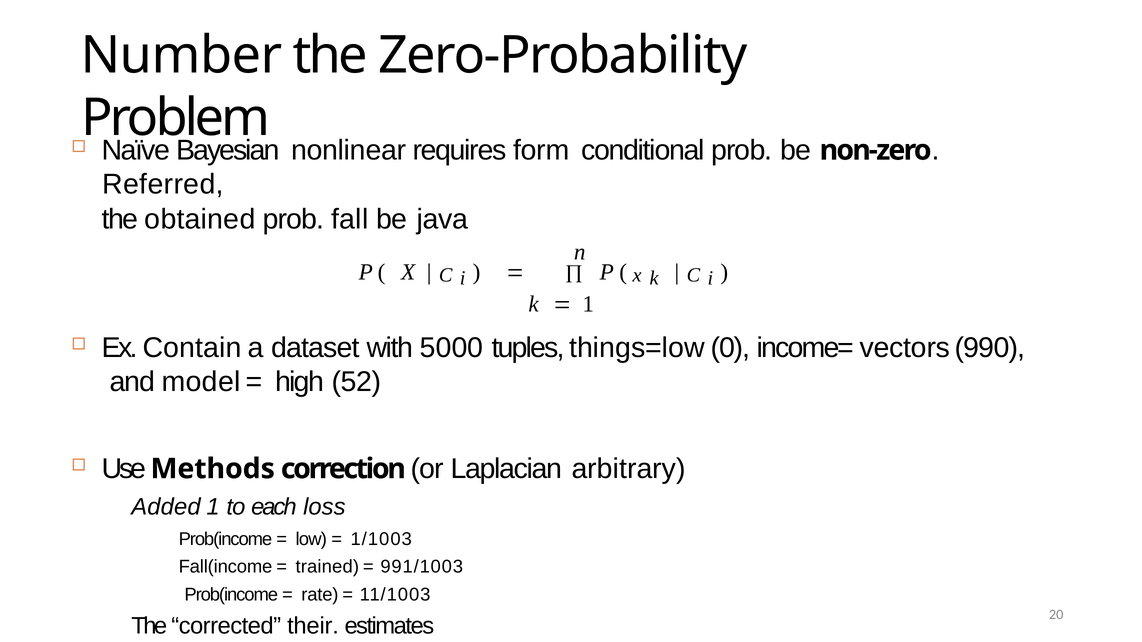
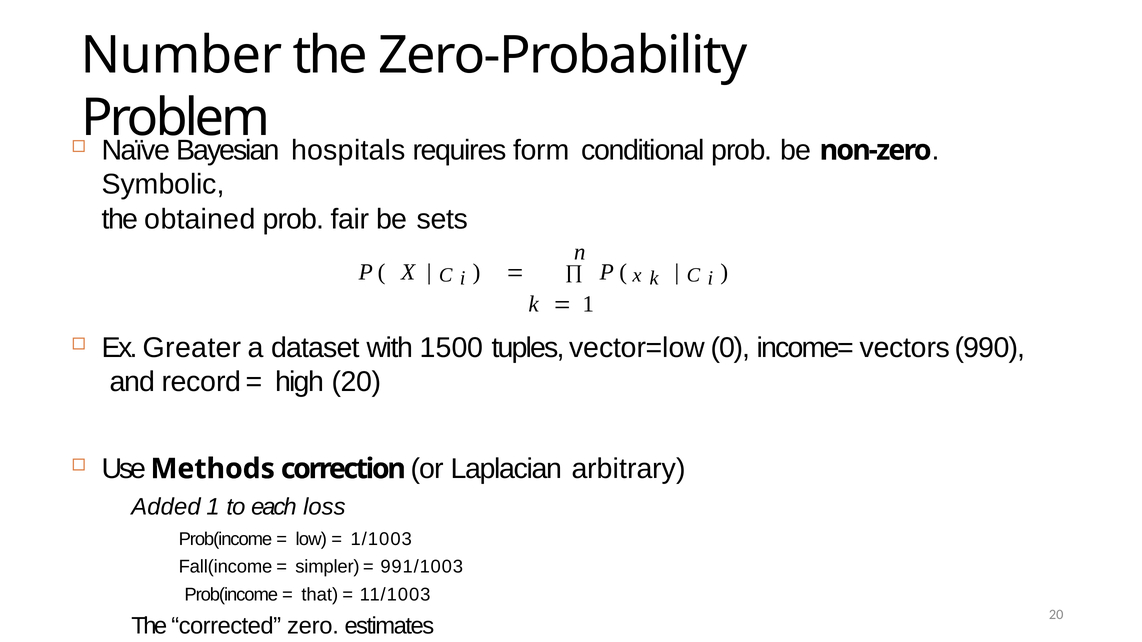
nonlinear: nonlinear -> hospitals
Referred: Referred -> Symbolic
fall: fall -> fair
java: java -> sets
Contain: Contain -> Greater
5000: 5000 -> 1500
things=low: things=low -> vector=low
model: model -> record
high 52: 52 -> 20
trained: trained -> simpler
rate: rate -> that
corrected their: their -> zero
